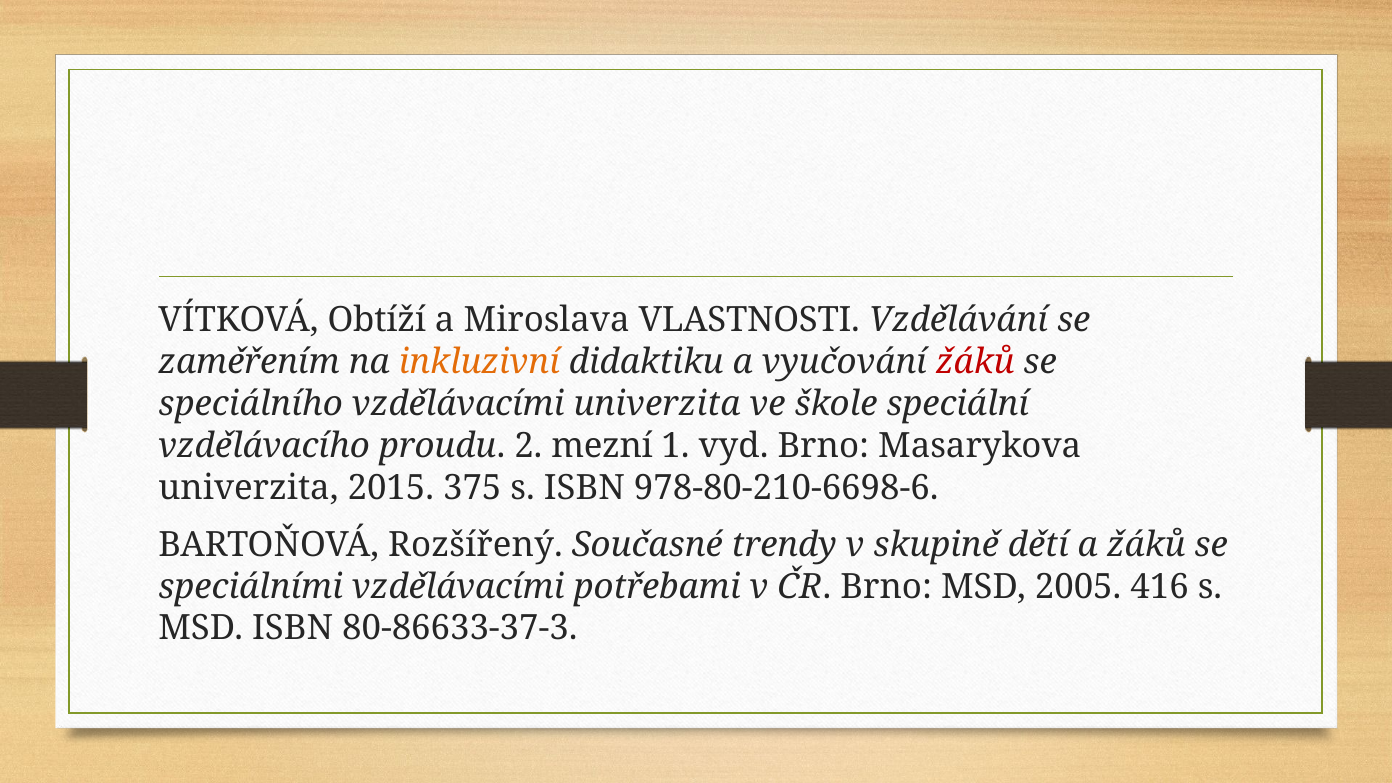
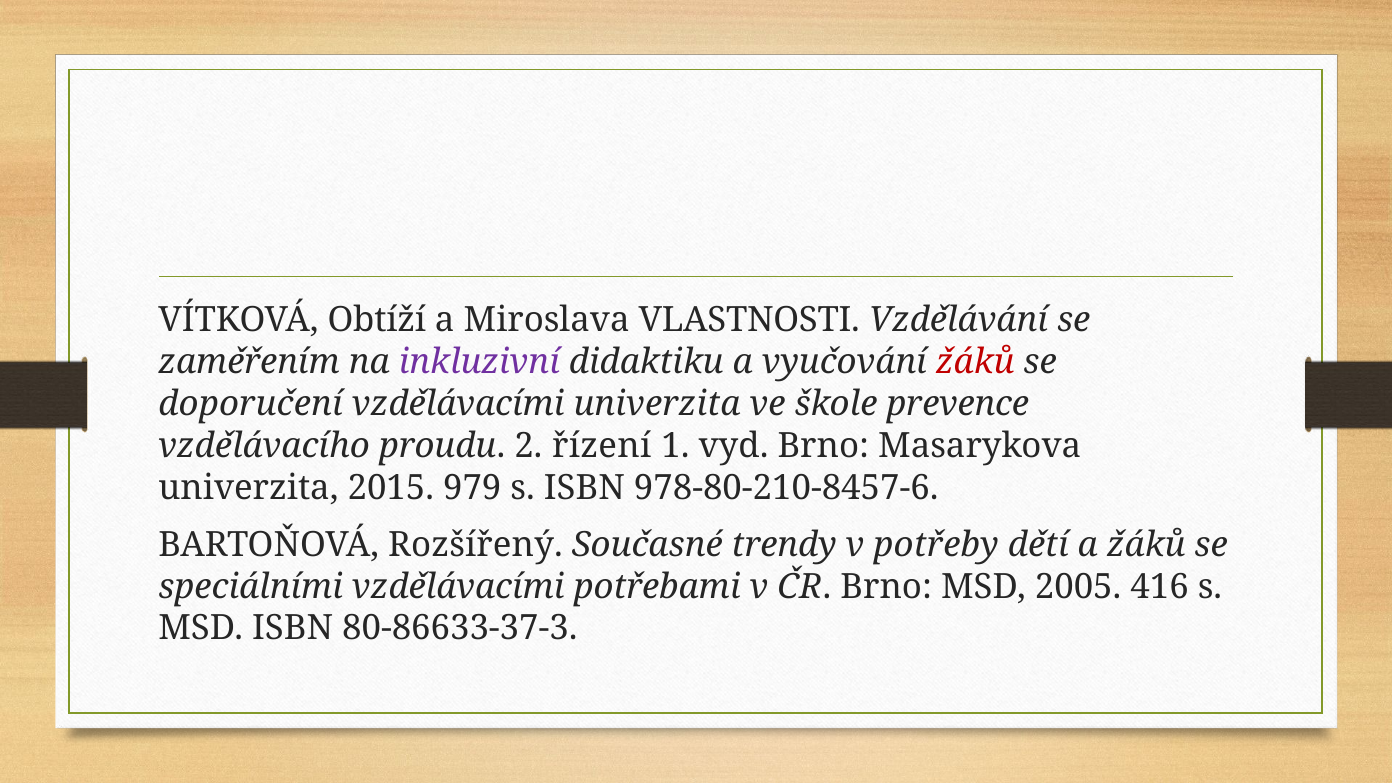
inkluzivní colour: orange -> purple
speciálního: speciálního -> doporučení
speciální: speciální -> prevence
mezní: mezní -> řízení
375: 375 -> 979
978-80-210-6698-6: 978-80-210-6698-6 -> 978-80-210-8457-6
skupině: skupině -> potřeby
